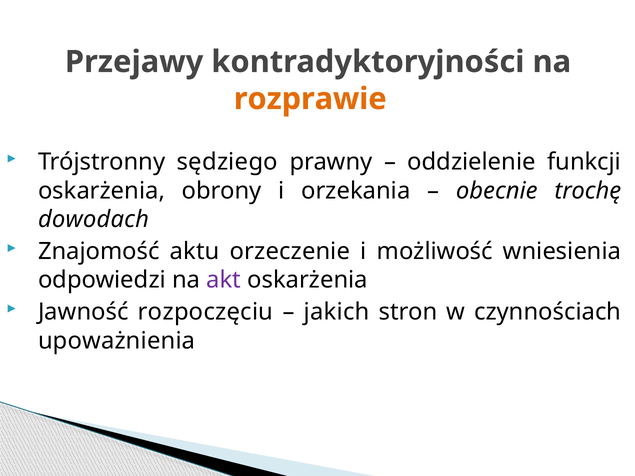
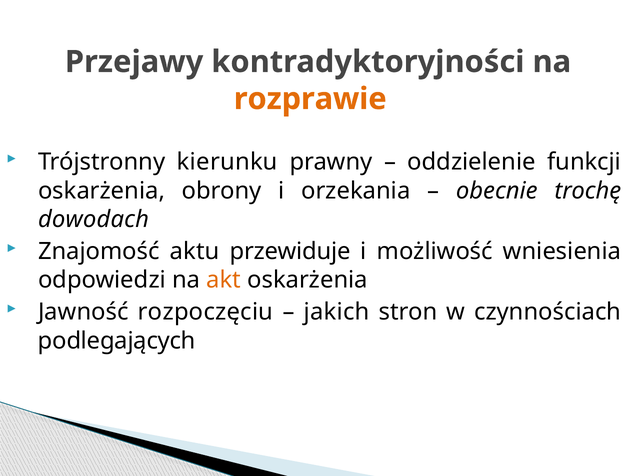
sędziego: sędziego -> kierunku
orzeczenie: orzeczenie -> przewiduje
akt colour: purple -> orange
upoważnienia: upoważnienia -> podlegających
